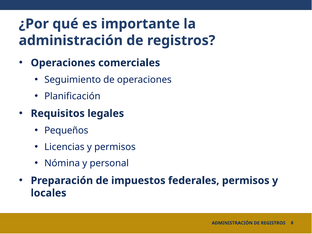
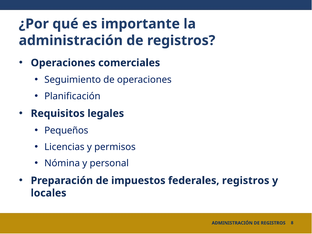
federales permisos: permisos -> registros
